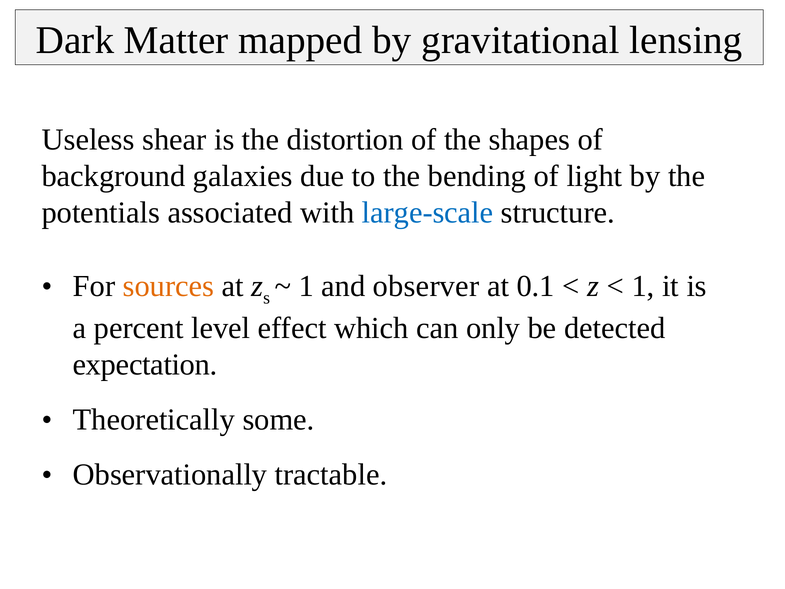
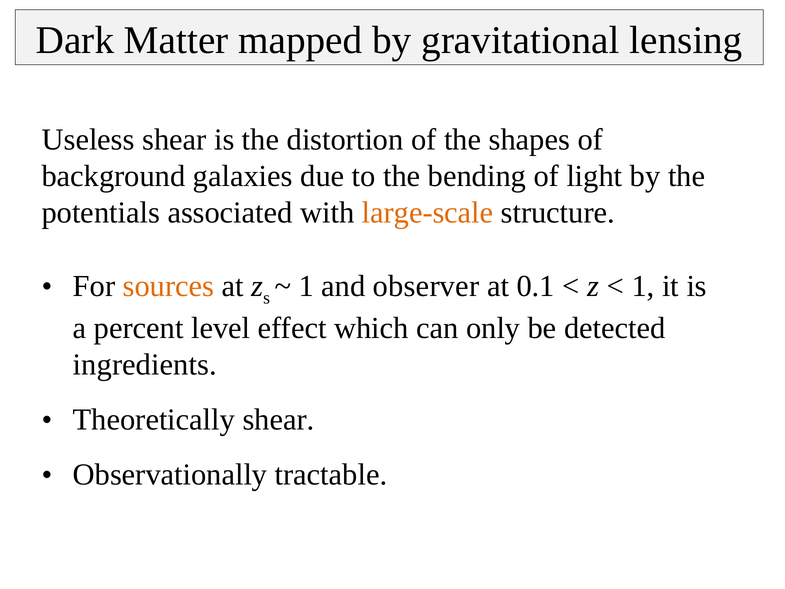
large-scale colour: blue -> orange
expectation: expectation -> ingredients
Theoretically some: some -> shear
